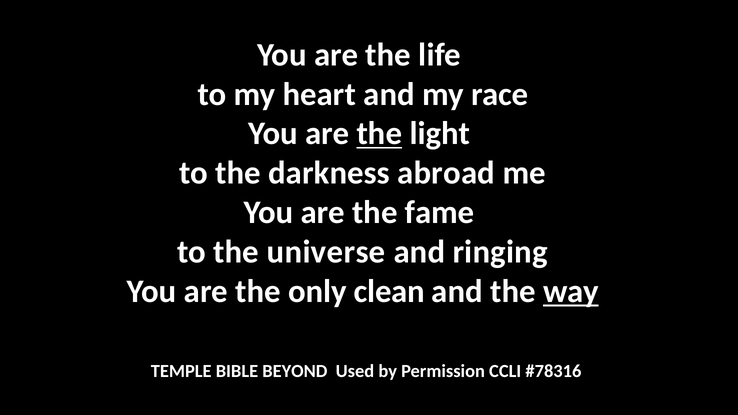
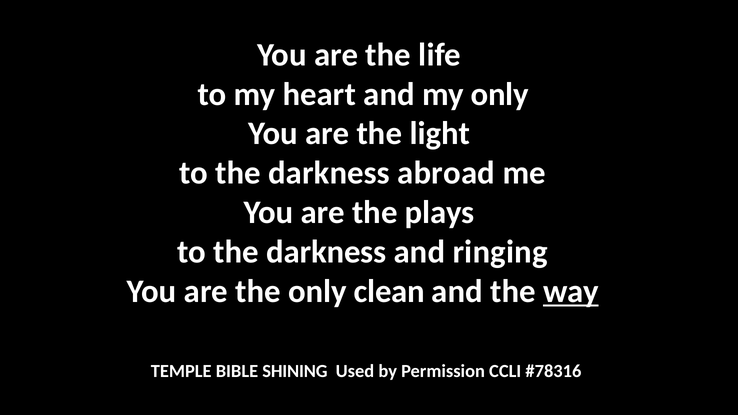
my race: race -> only
the at (379, 134) underline: present -> none
fame: fame -> plays
universe at (326, 252): universe -> darkness
BEYOND: BEYOND -> SHINING
